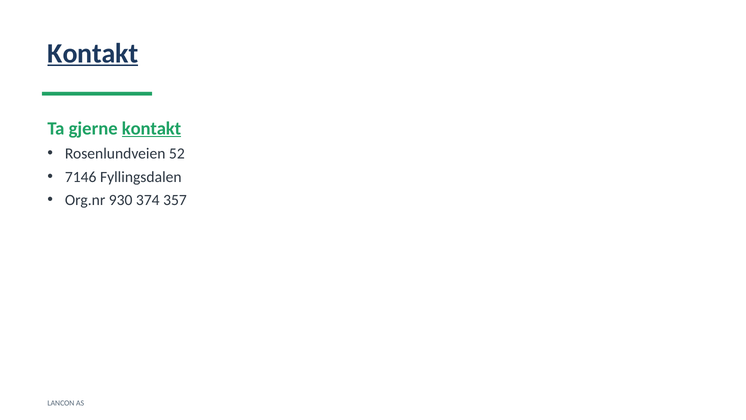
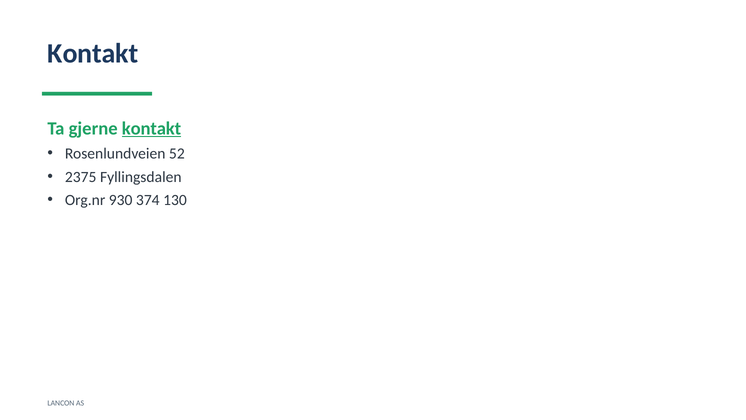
Kontakt at (93, 53) underline: present -> none
7146: 7146 -> 2375
357: 357 -> 130
